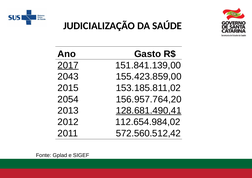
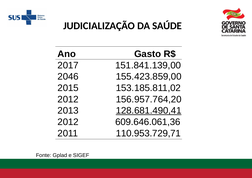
2017 underline: present -> none
2043: 2043 -> 2046
2054 at (68, 99): 2054 -> 2012
112.654.984,02: 112.654.984,02 -> 609.646.061,36
572.560.512,42: 572.560.512,42 -> 110.953.729,71
